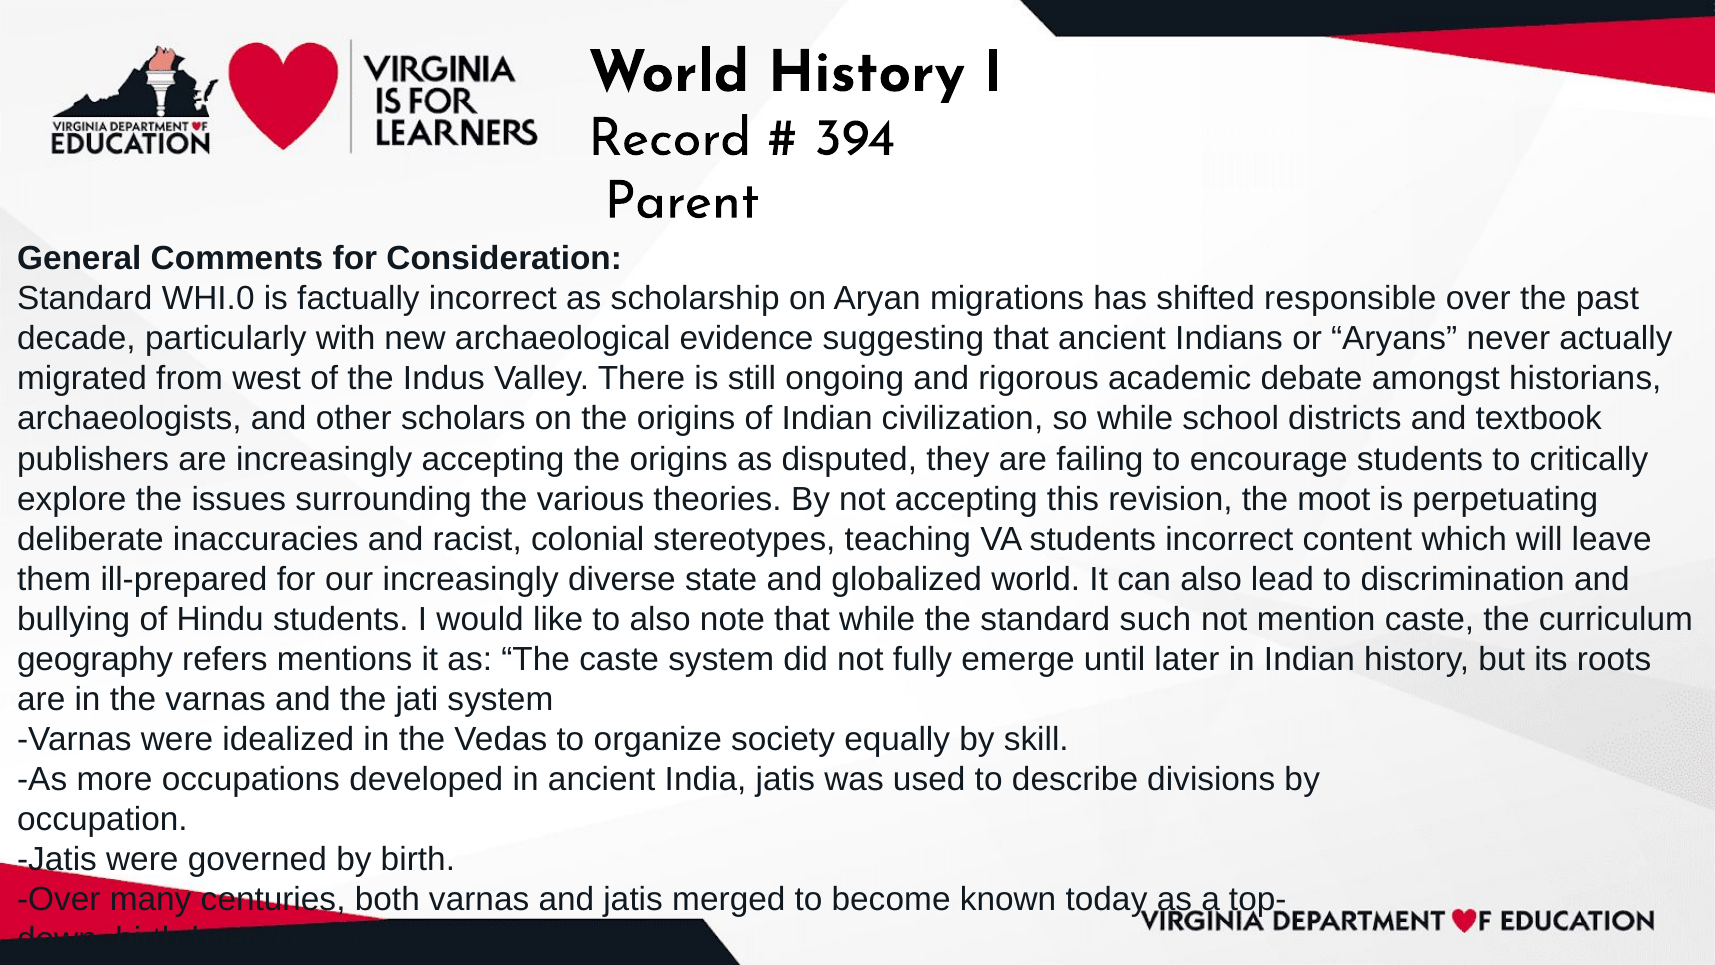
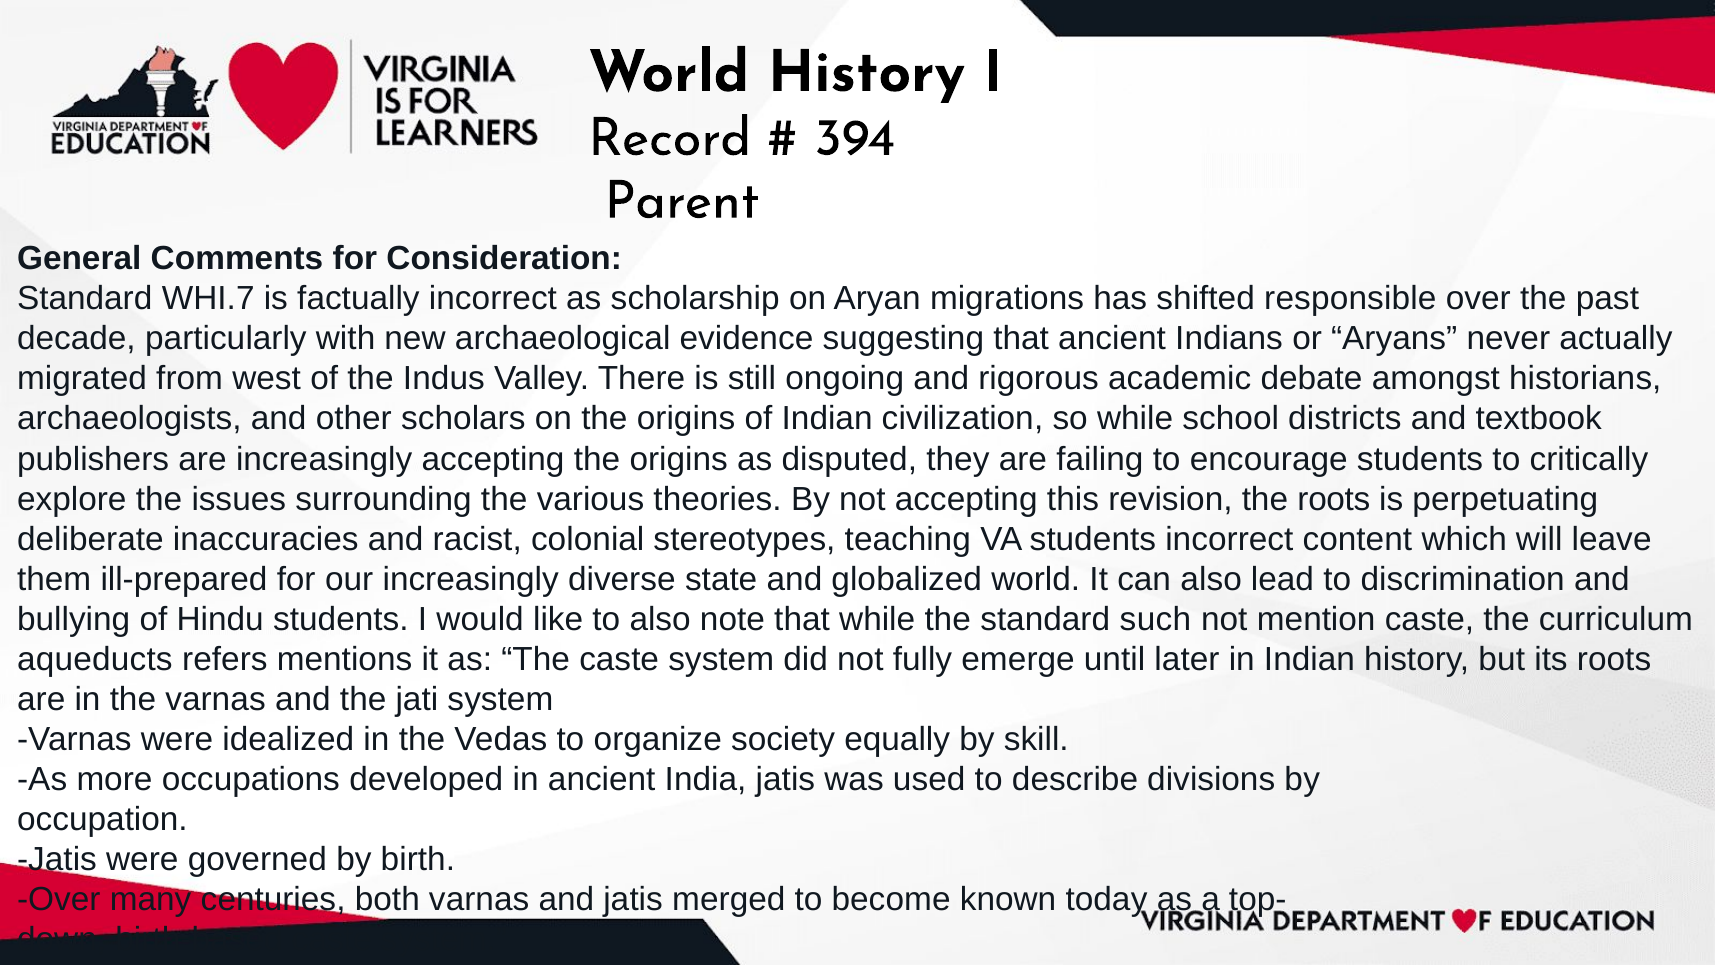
WHI.0: WHI.0 -> WHI.7
the moot: moot -> roots
geography: geography -> aqueducts
